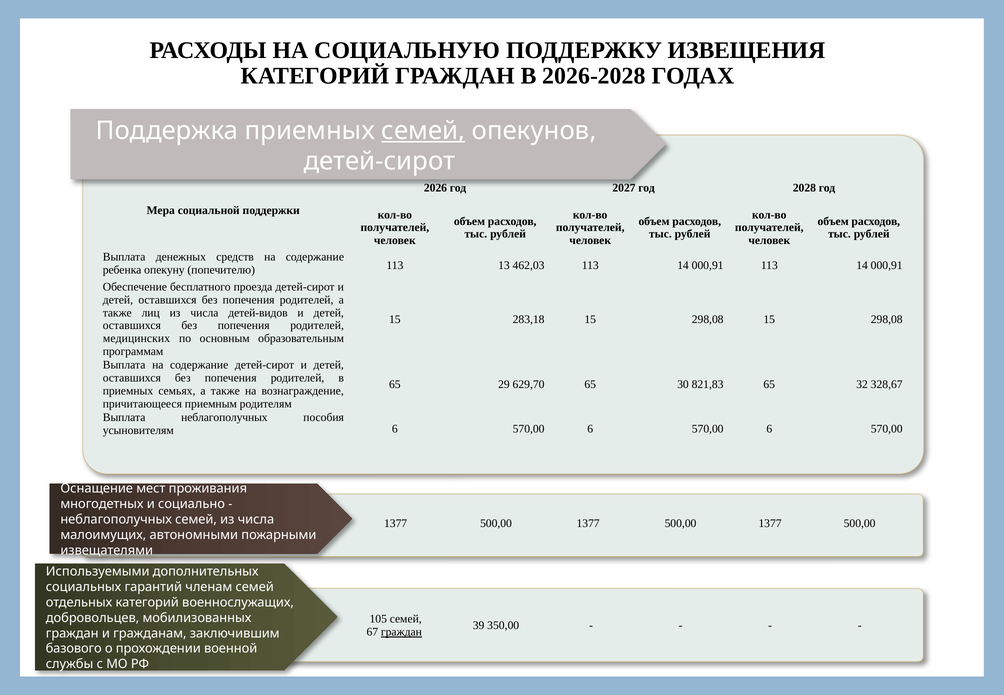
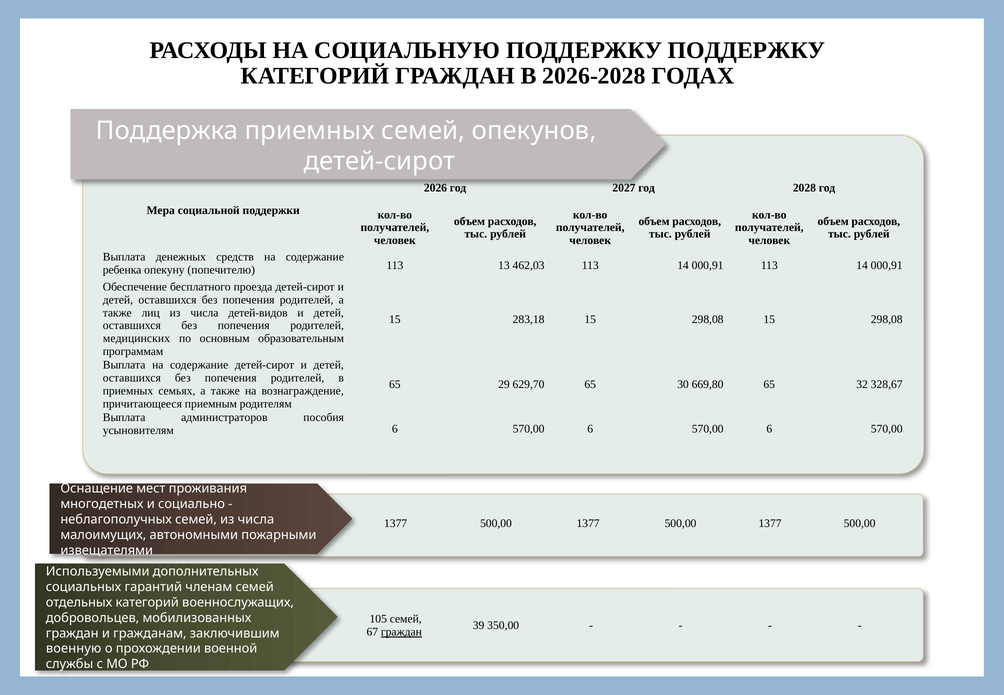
ПОДДЕРЖКУ ИЗВЕЩЕНИЯ: ИЗВЕЩЕНИЯ -> ПОДДЕРЖКУ
семей at (423, 131) underline: present -> none
821,83: 821,83 -> 669,80
Выплата неблагополучных: неблагополучных -> администраторов
базового: базового -> военную
